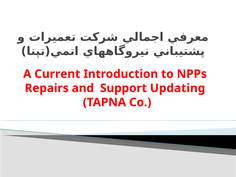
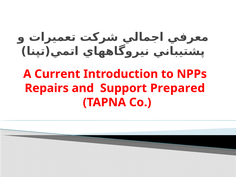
Updating: Updating -> Prepared
